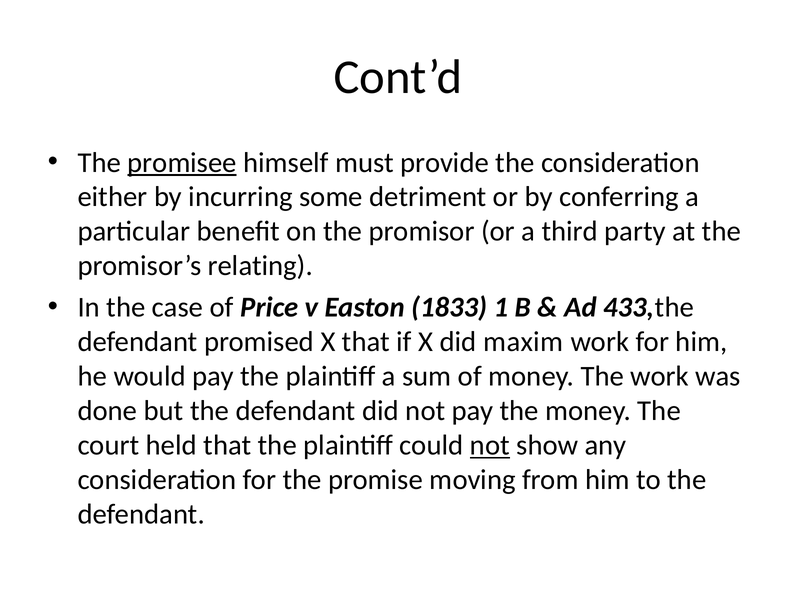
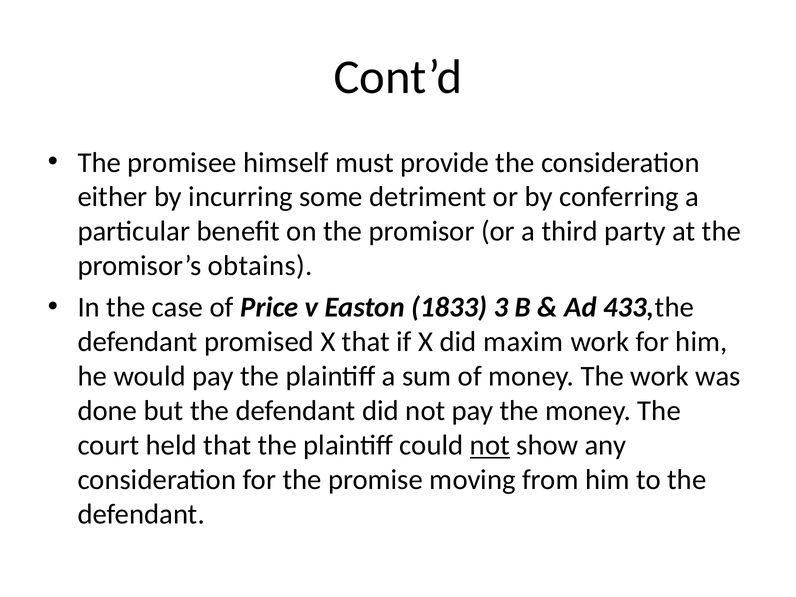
promisee underline: present -> none
relating: relating -> obtains
1: 1 -> 3
